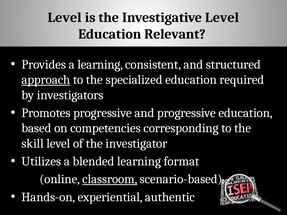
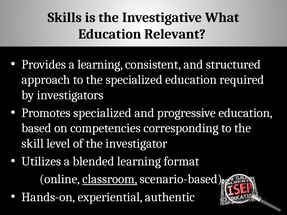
Level at (65, 17): Level -> Skills
Investigative Level: Level -> What
approach underline: present -> none
Promotes progressive: progressive -> specialized
